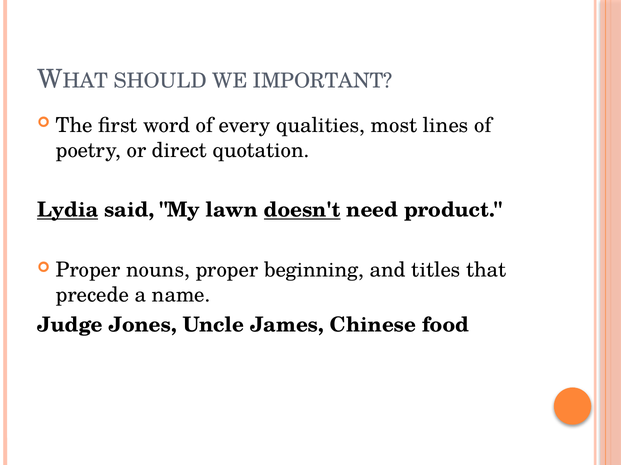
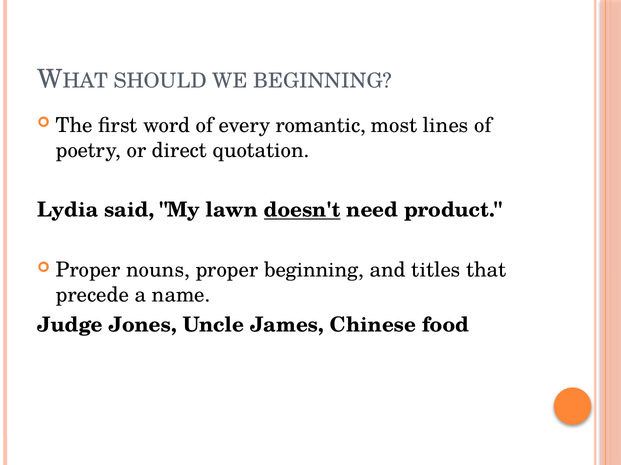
WE IMPORTANT: IMPORTANT -> BEGINNING
qualities: qualities -> romantic
Lydia underline: present -> none
